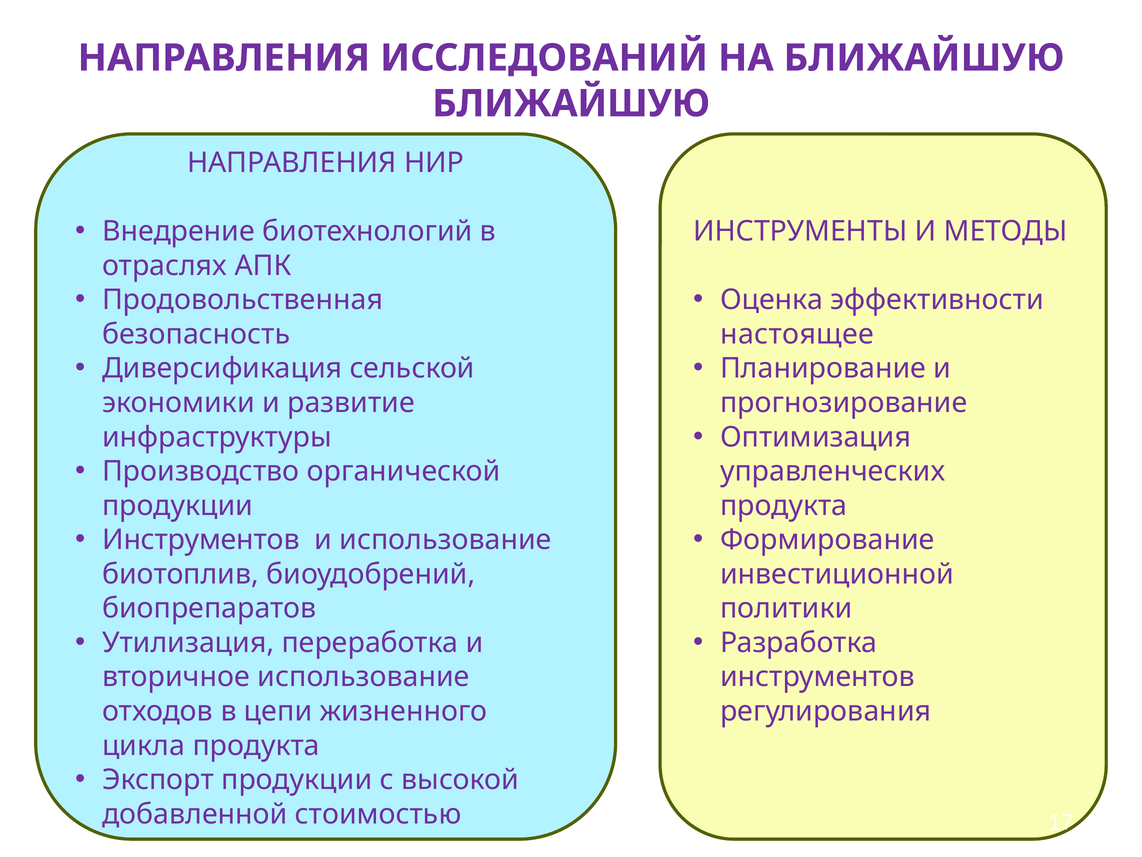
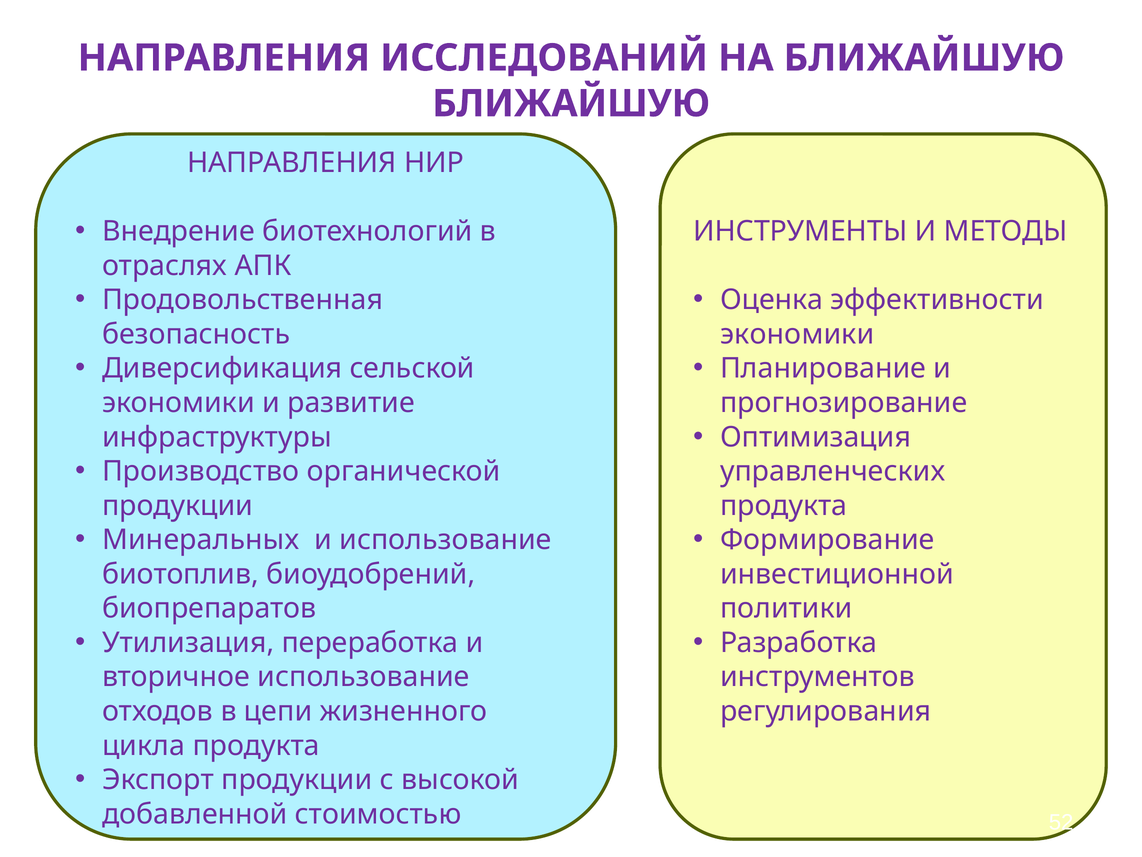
настоящее at (797, 334): настоящее -> экономики
Инструментов at (201, 540): Инструментов -> Минеральных
17: 17 -> 52
